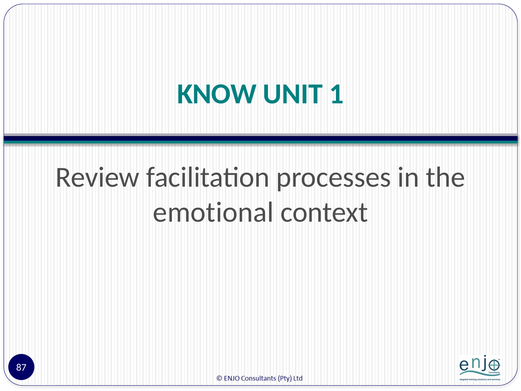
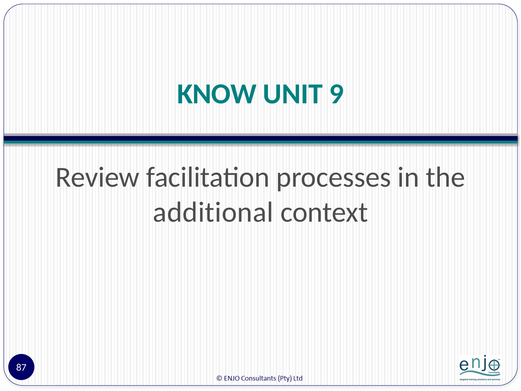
1: 1 -> 9
emotional: emotional -> additional
